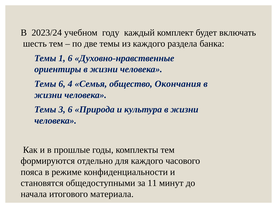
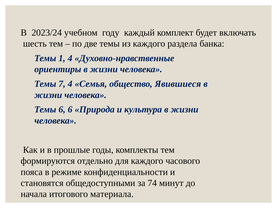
1 6: 6 -> 4
Темы 6: 6 -> 7
Окончания: Окончания -> Явившиеся
Темы 3: 3 -> 6
11: 11 -> 74
